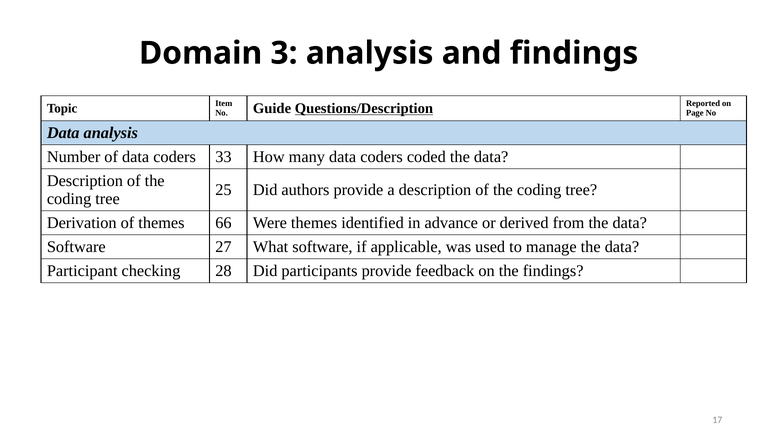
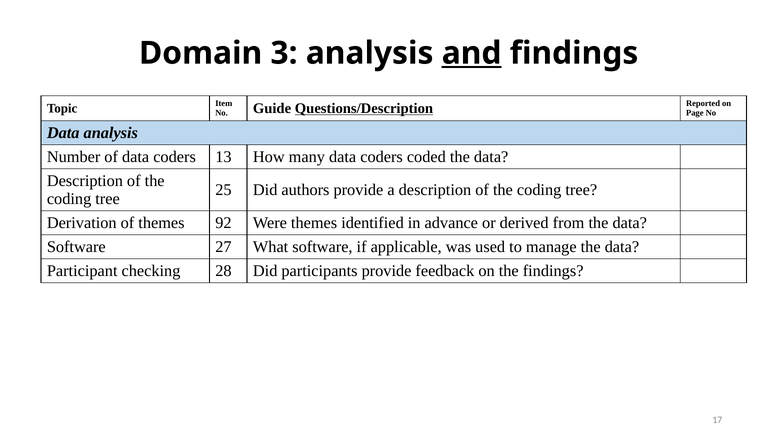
and underline: none -> present
33: 33 -> 13
66: 66 -> 92
